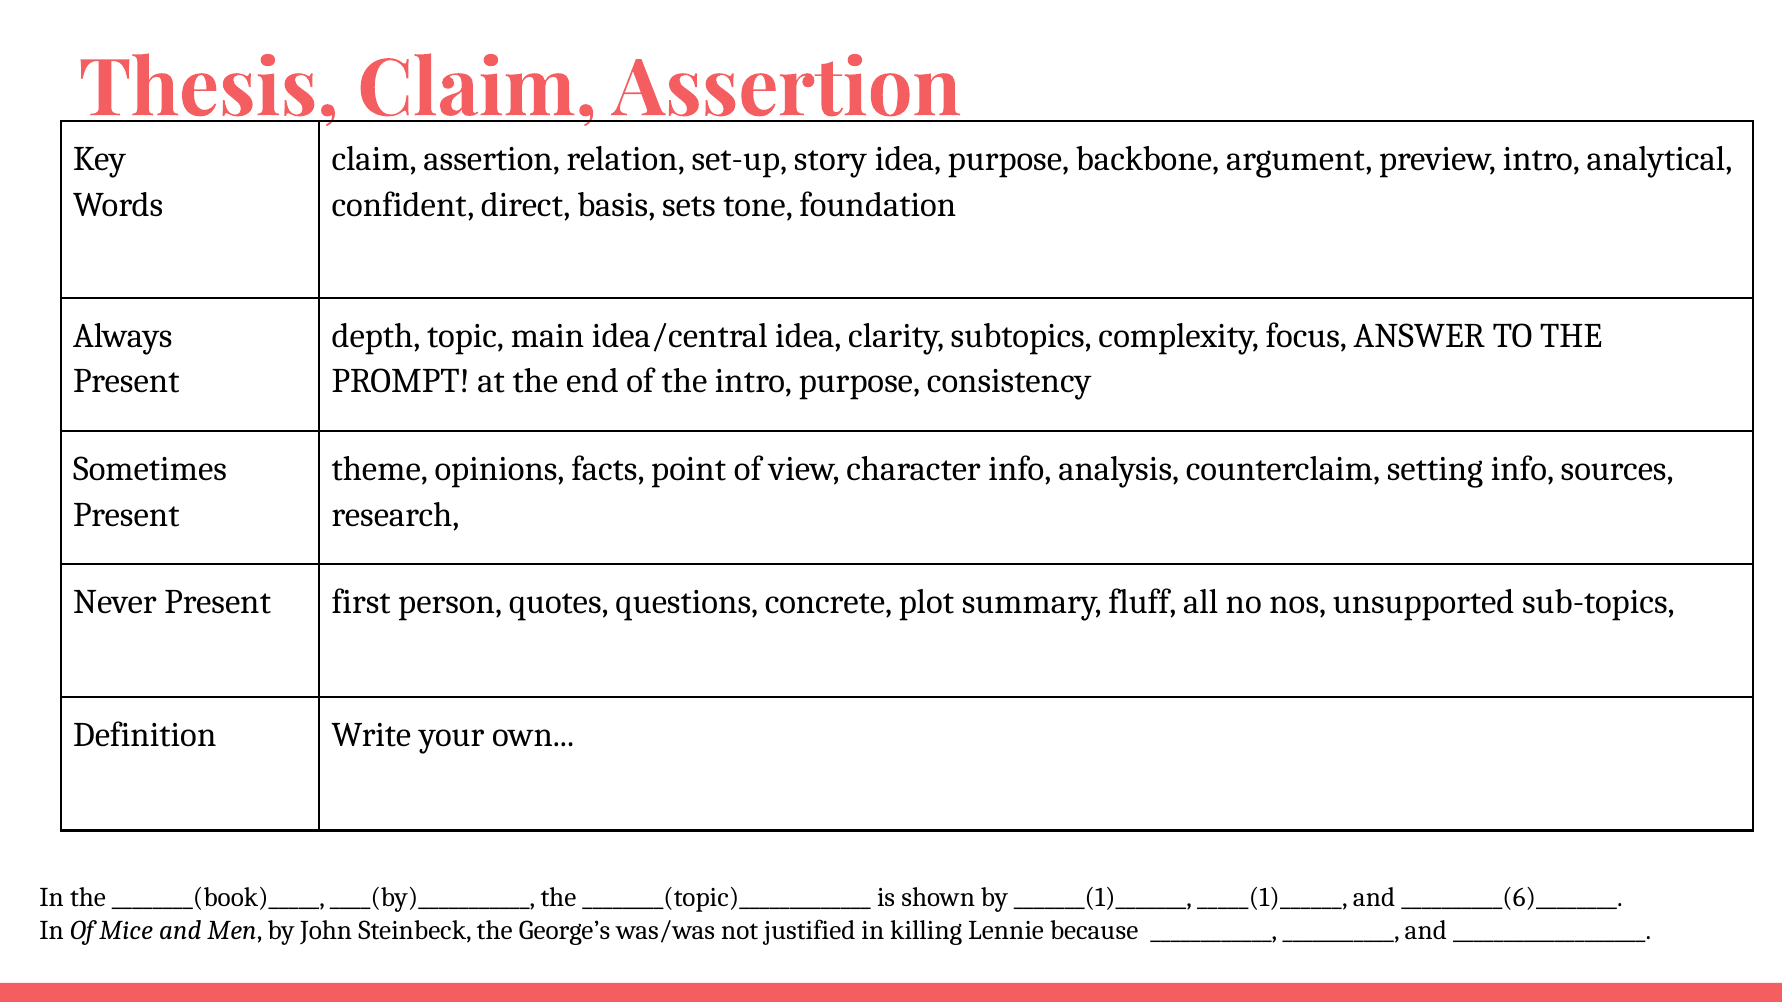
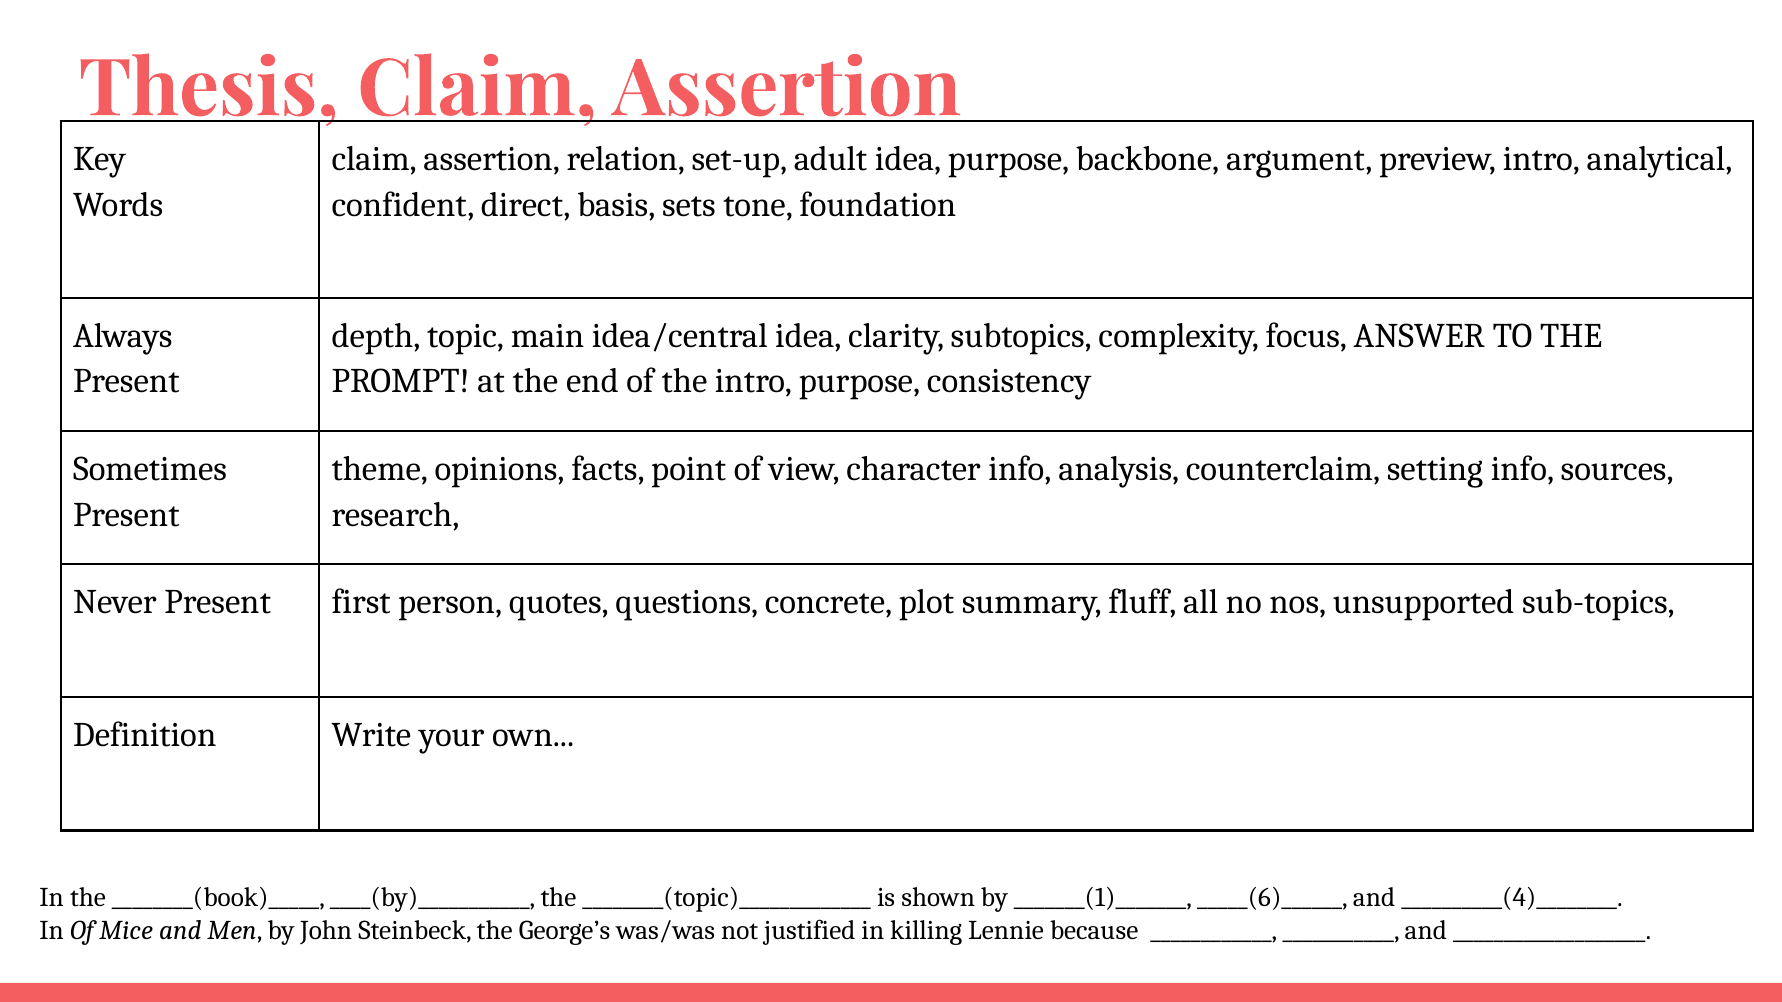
story: story -> adult
_____(1)______: _____(1)______ -> _____(6)______
__________(6)________: __________(6)________ -> __________(4)________
